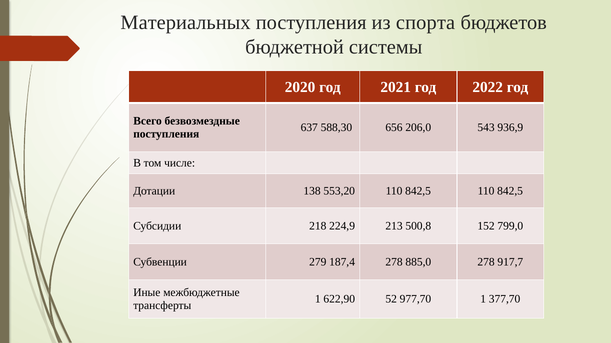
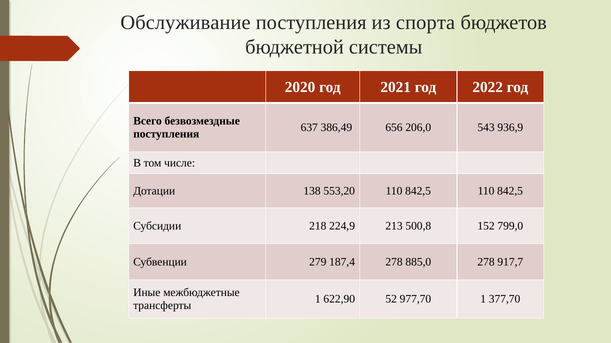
Материальных: Материальных -> Обслуживание
588,30: 588,30 -> 386,49
